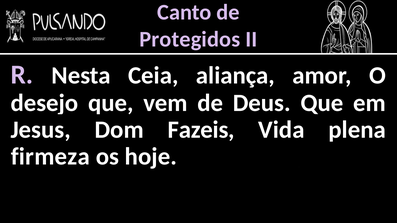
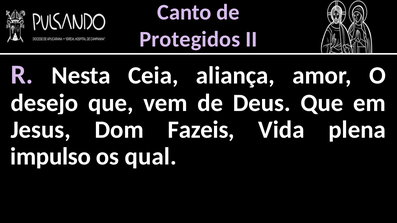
firmeza: firmeza -> impulso
hoje: hoje -> qual
